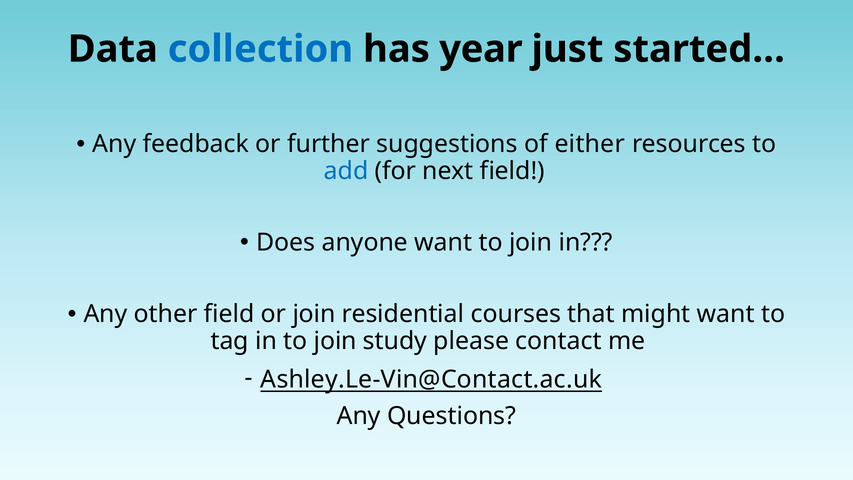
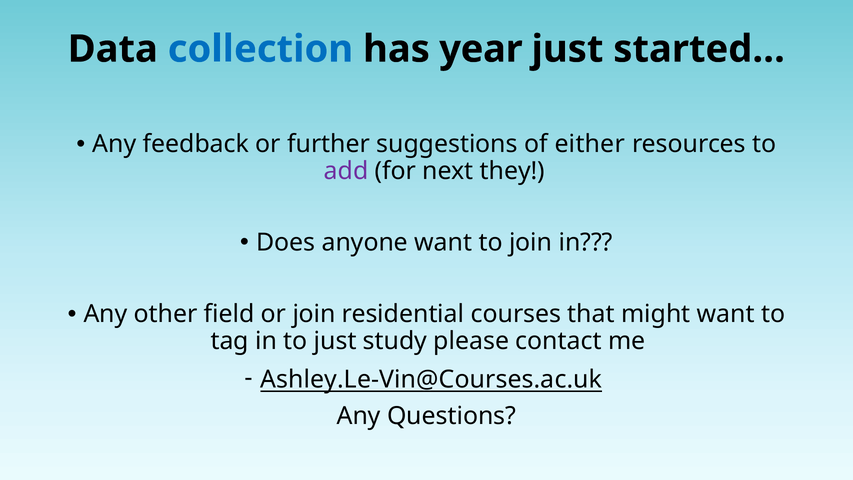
add colour: blue -> purple
next field: field -> they
in to join: join -> just
Ashley.Le-Vin@Contact.ac.uk: Ashley.Le-Vin@Contact.ac.uk -> Ashley.Le-Vin@Courses.ac.uk
